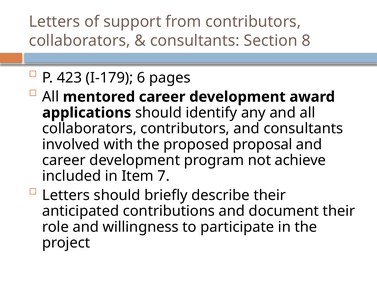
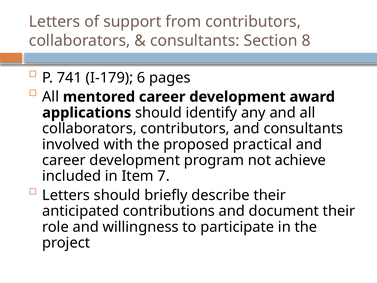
423: 423 -> 741
proposal: proposal -> practical
